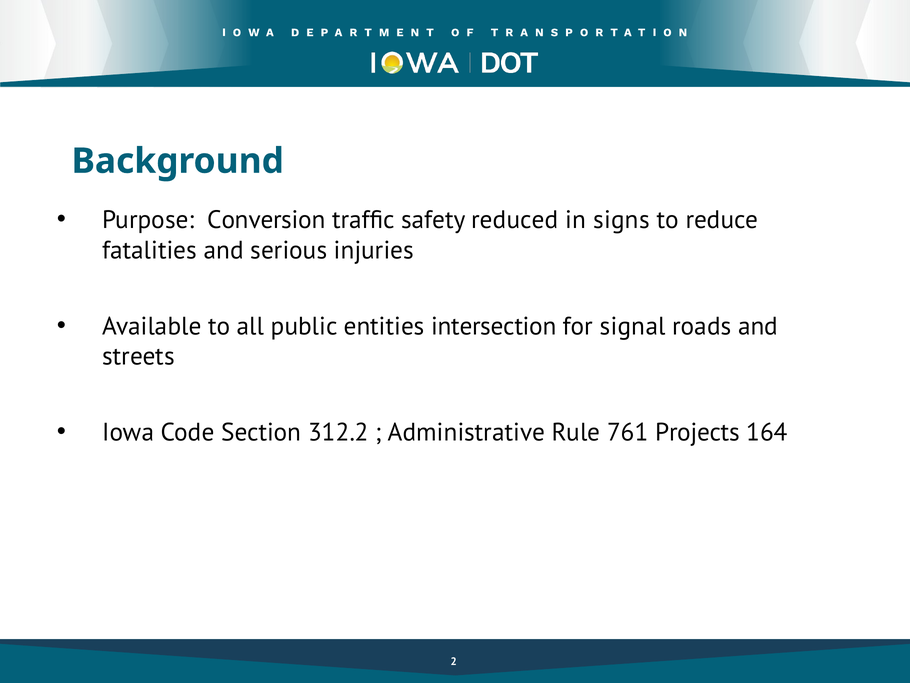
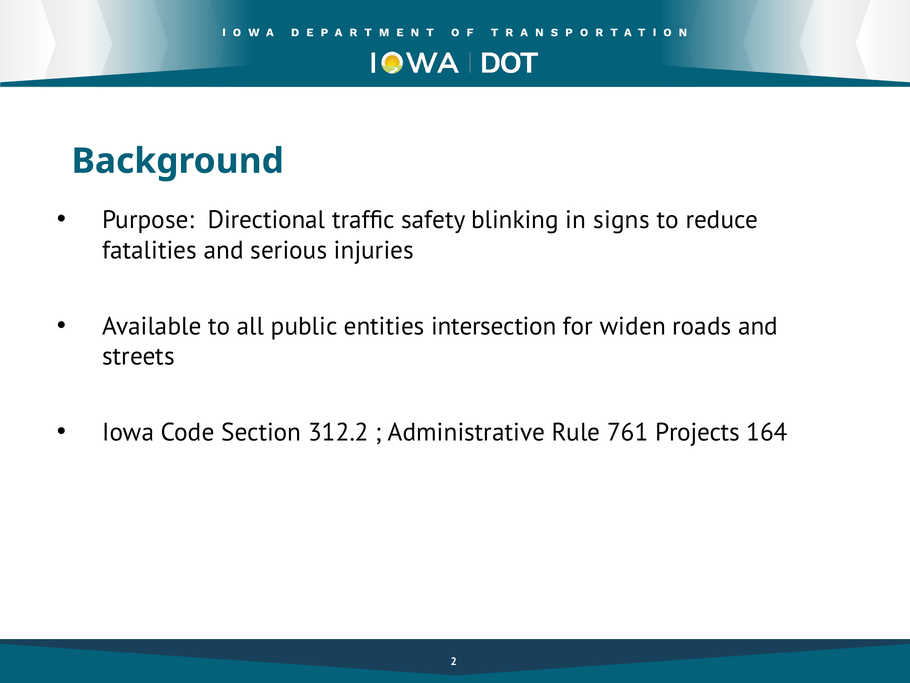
Conversion: Conversion -> Directional
reduced: reduced -> blinking
signal: signal -> widen
